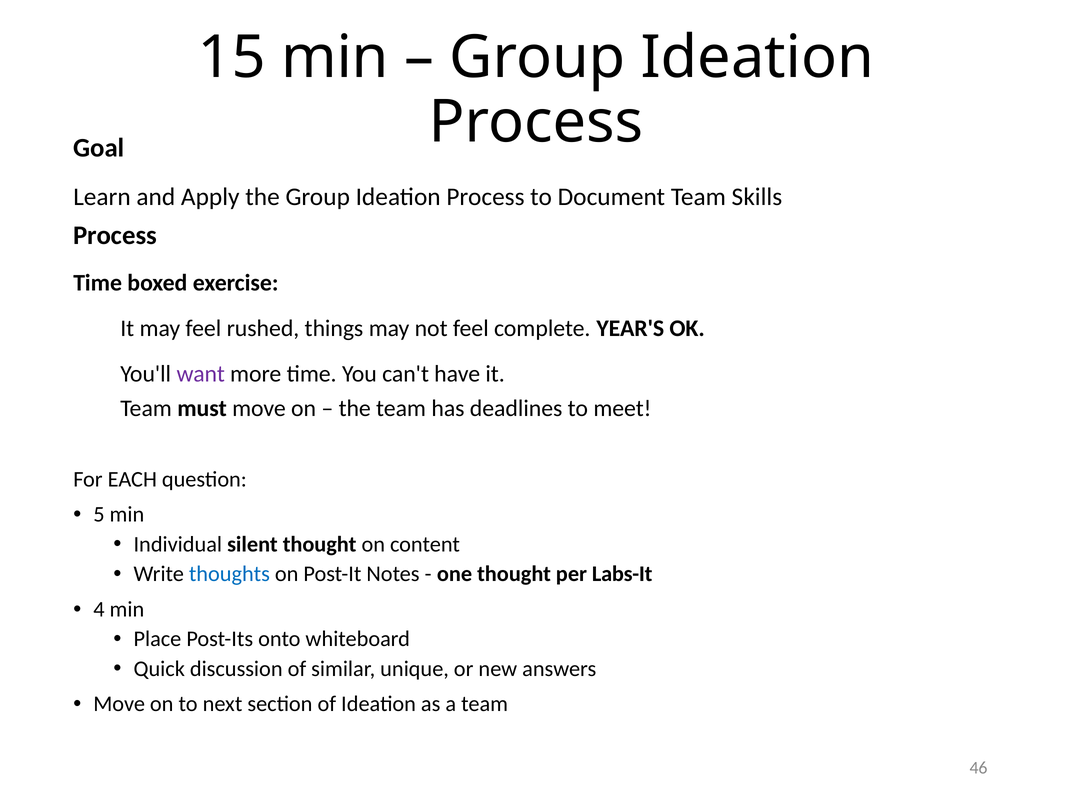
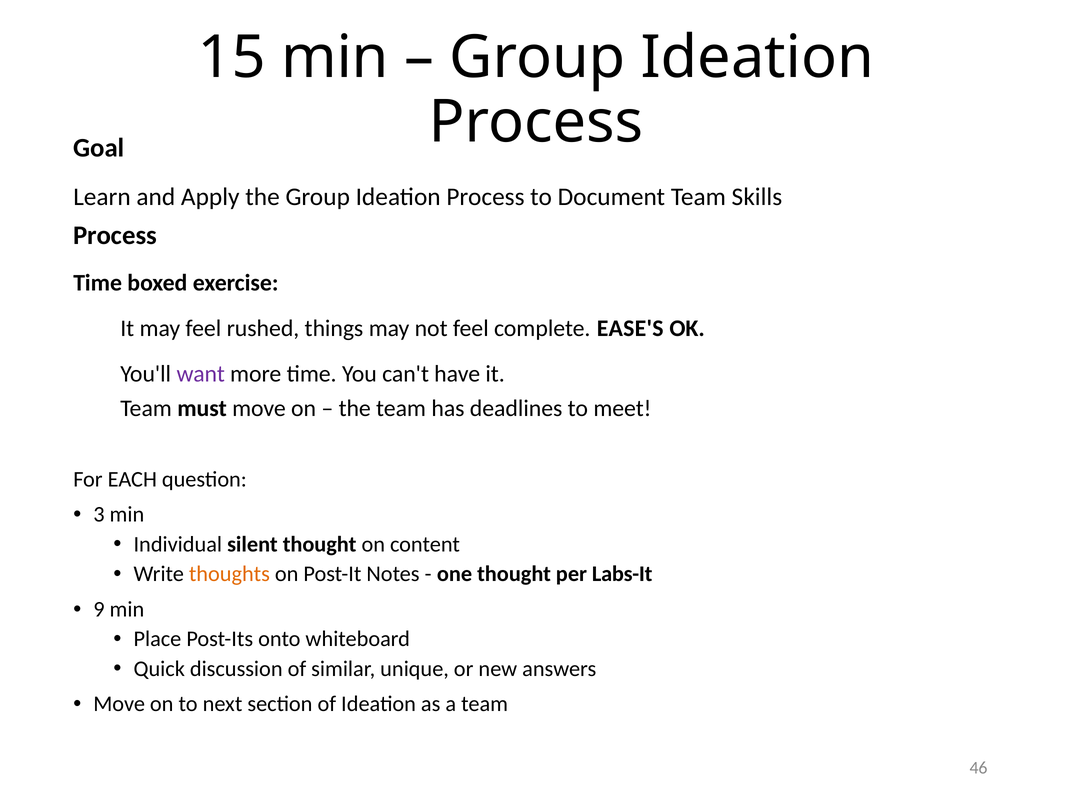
YEAR'S: YEAR'S -> EASE'S
5: 5 -> 3
thoughts colour: blue -> orange
4: 4 -> 9
